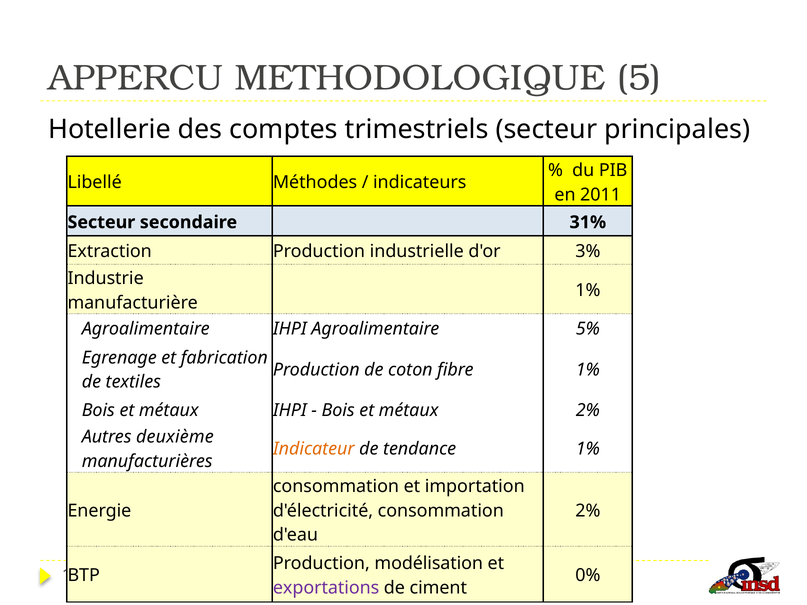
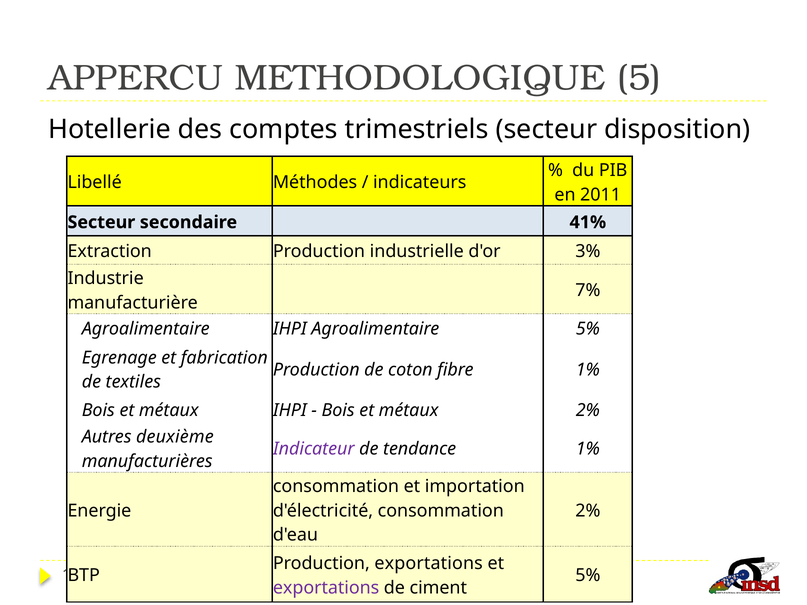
principales: principales -> disposition
31%: 31% -> 41%
1% at (588, 291): 1% -> 7%
Indicateur colour: orange -> purple
Production modélisation: modélisation -> exportations
0% at (588, 576): 0% -> 5%
